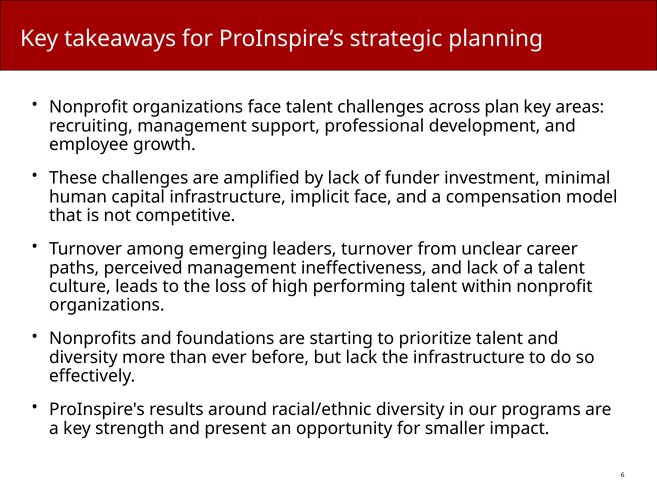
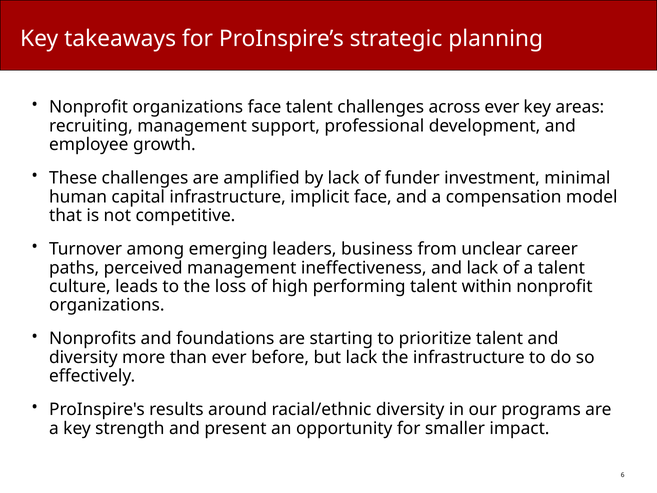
across plan: plan -> ever
leaders turnover: turnover -> business
